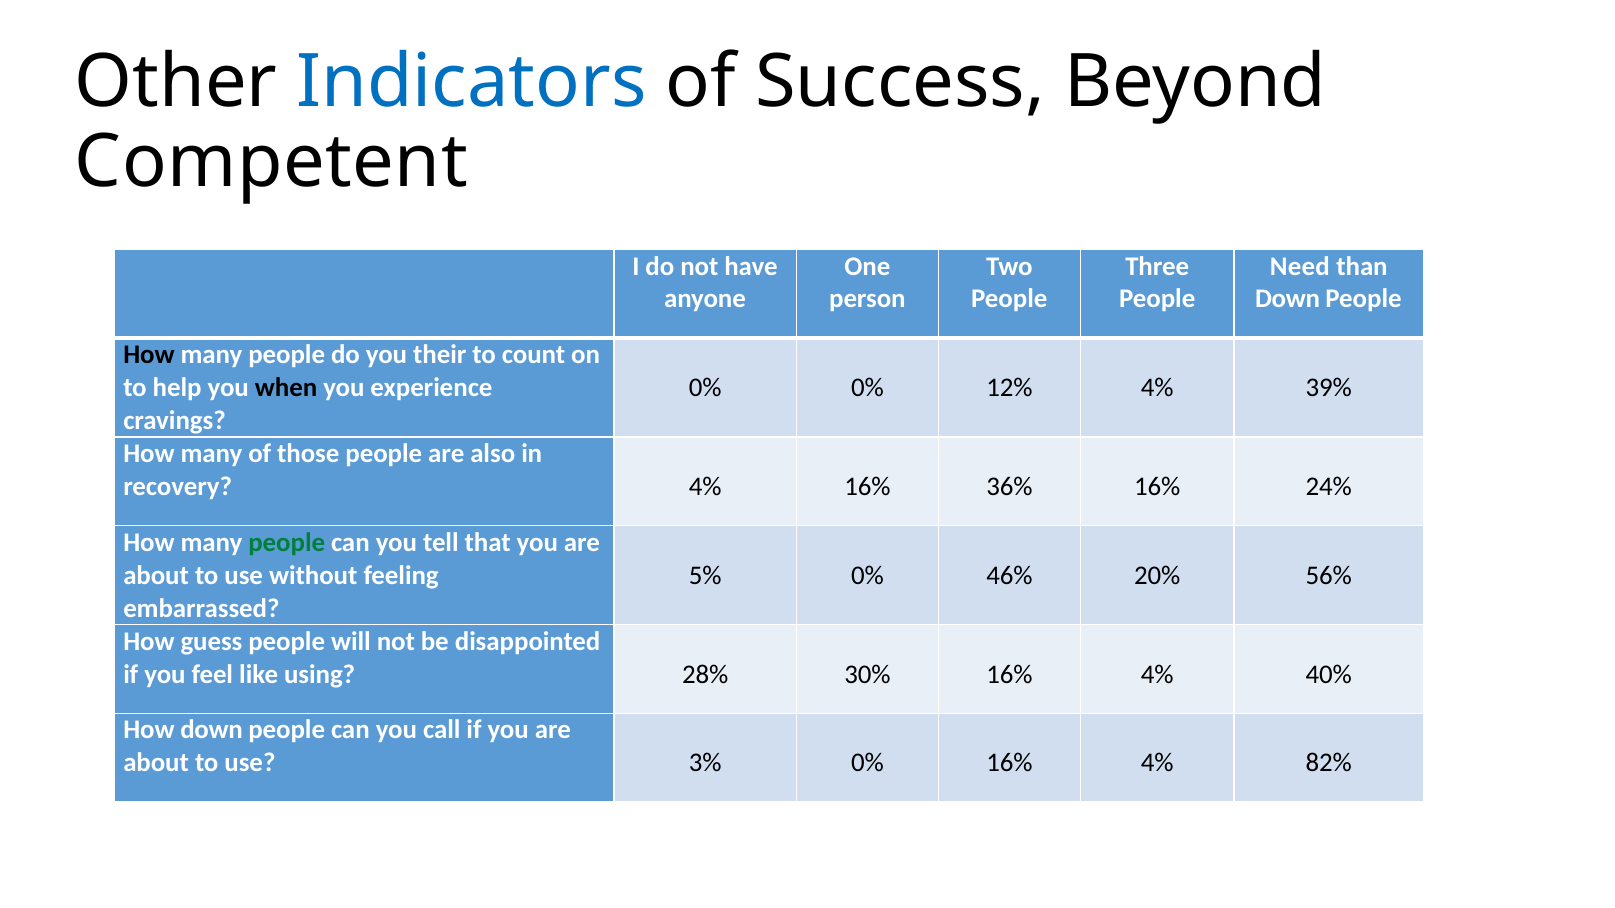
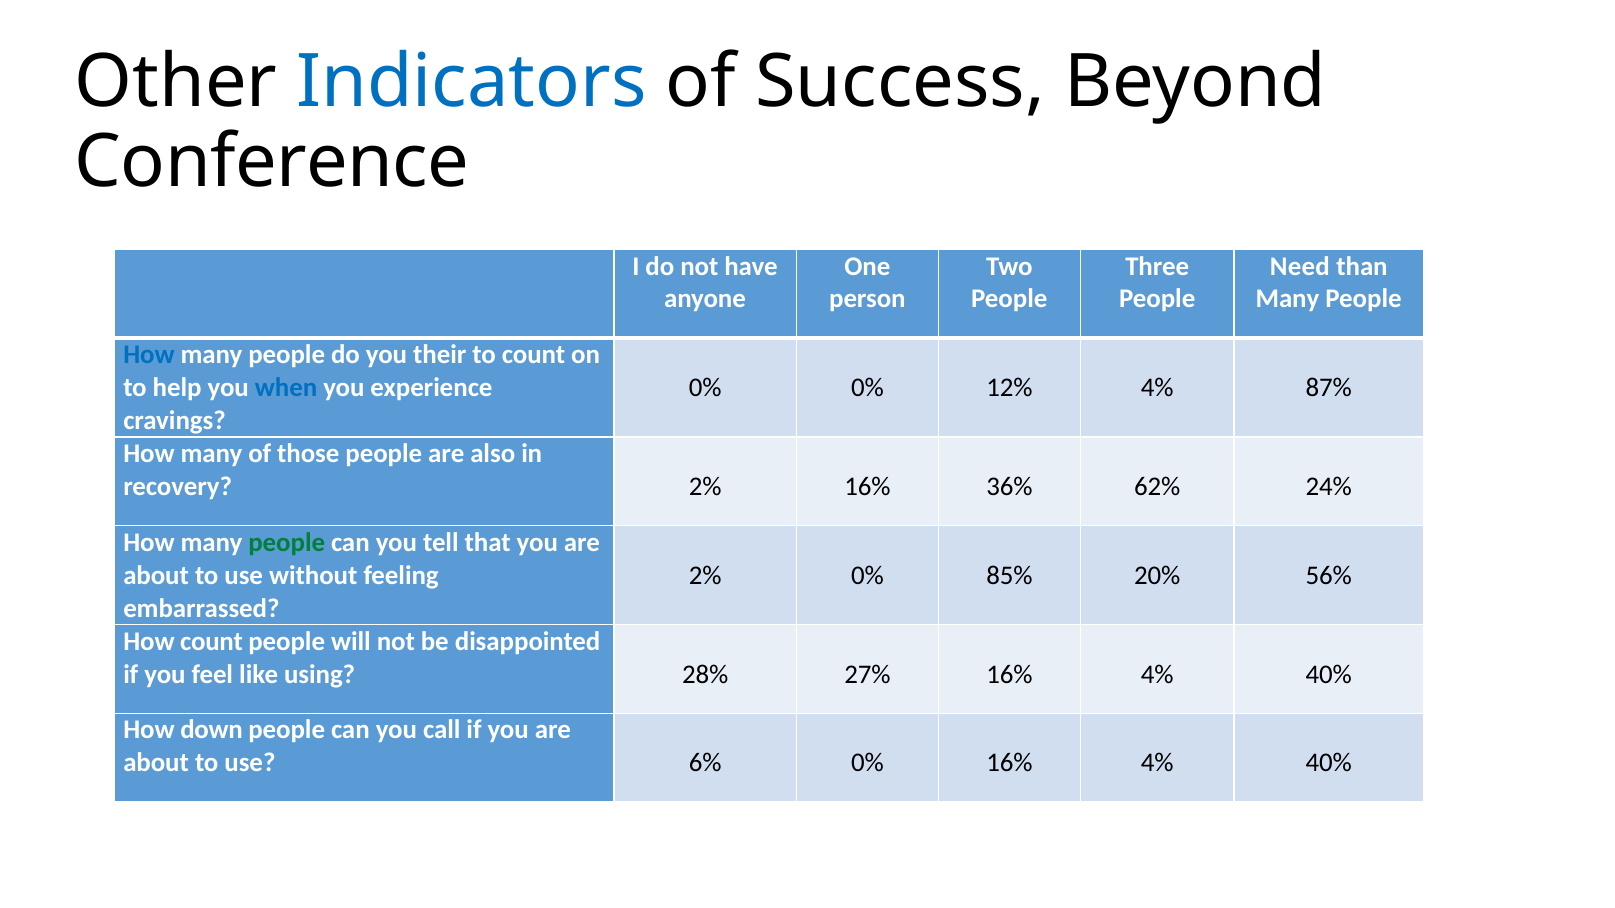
Competent: Competent -> Conference
Down at (1288, 299): Down -> Many
How at (149, 355) colour: black -> blue
when colour: black -> blue
39%: 39% -> 87%
recovery 4%: 4% -> 2%
36% 16%: 16% -> 62%
5% at (705, 576): 5% -> 2%
46%: 46% -> 85%
How guess: guess -> count
30%: 30% -> 27%
3%: 3% -> 6%
0% 16% 4% 82%: 82% -> 40%
